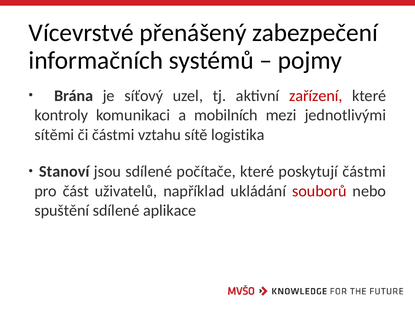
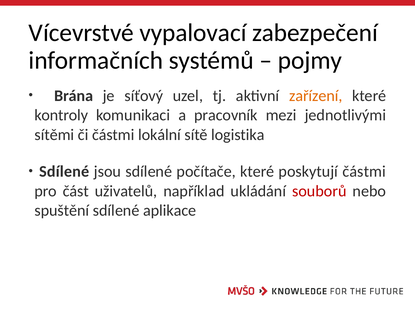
přenášený: přenášený -> vypalovací
zařízení colour: red -> orange
mobilních: mobilních -> pracovník
vztahu: vztahu -> lokální
Stanoví at (64, 171): Stanoví -> Sdílené
